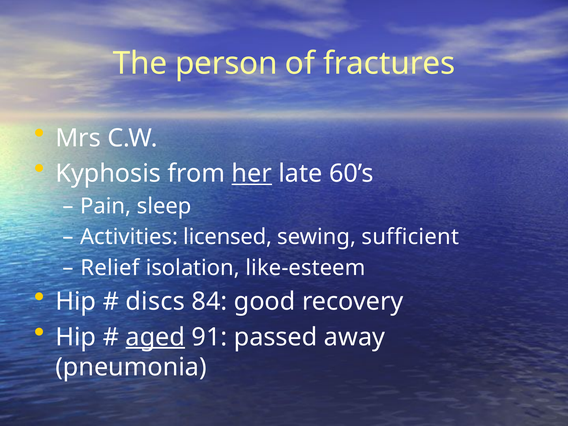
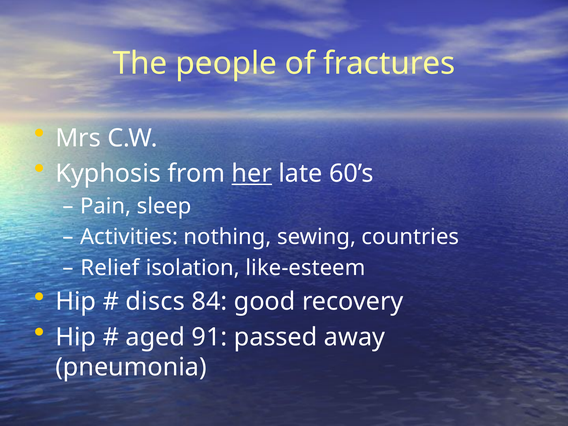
person: person -> people
licensed: licensed -> nothing
sufficient: sufficient -> countries
aged underline: present -> none
